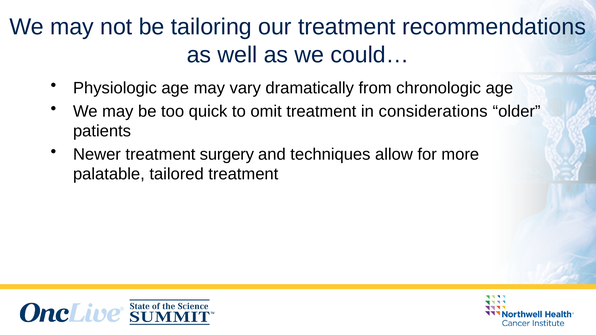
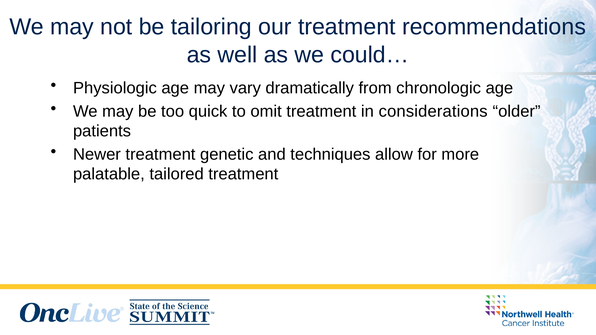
surgery: surgery -> genetic
